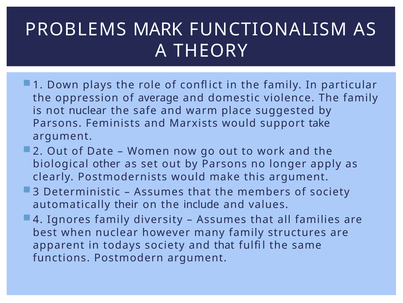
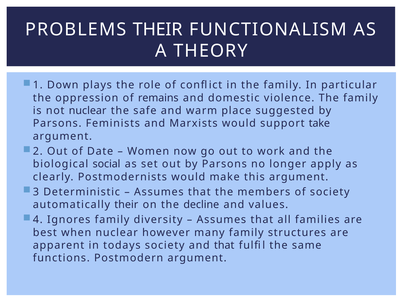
PROBLEMS MARK: MARK -> THEIR
average: average -> remains
other: other -> social
include: include -> decline
